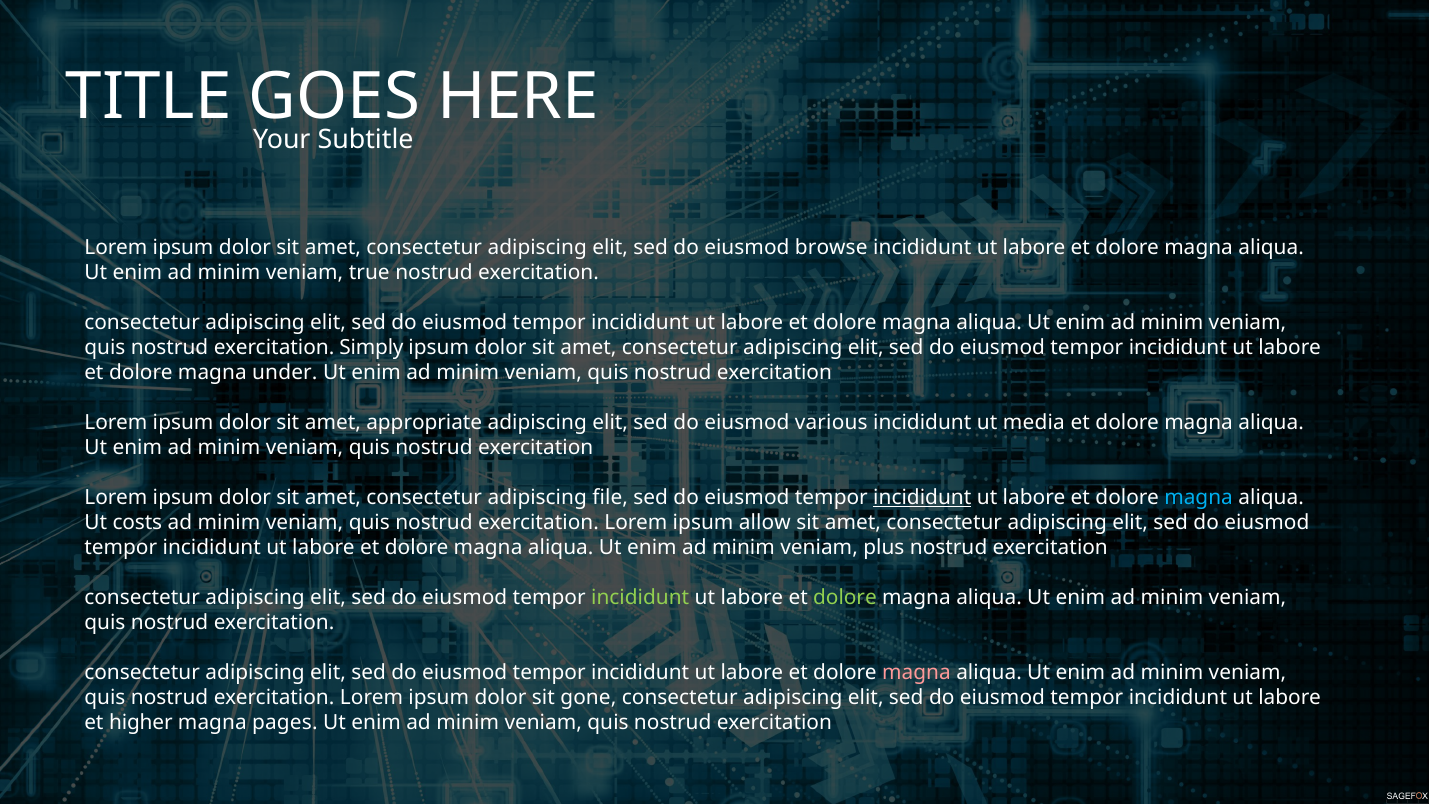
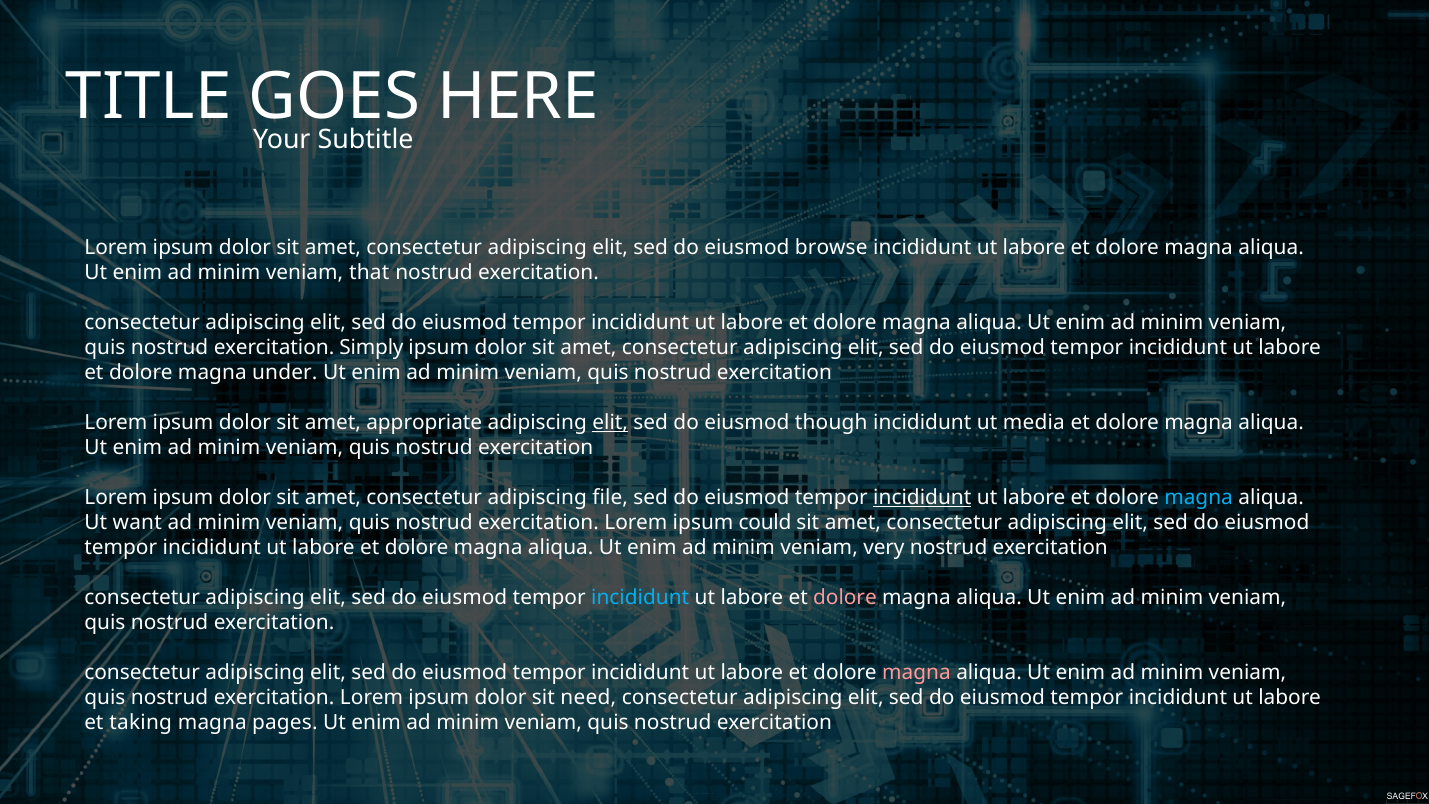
true: true -> that
elit at (610, 423) underline: none -> present
various: various -> though
costs: costs -> want
allow: allow -> could
plus: plus -> very
incididunt at (640, 598) colour: light green -> light blue
dolore at (845, 598) colour: light green -> pink
gone: gone -> need
higher: higher -> taking
